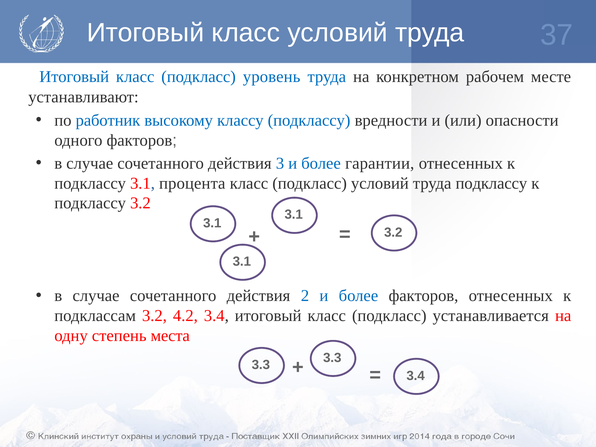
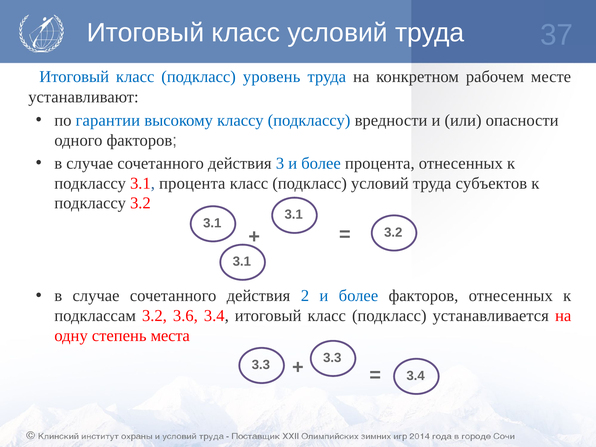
работник: работник -> гарантии
более гарантии: гарантии -> процента
труда подклассу: подклассу -> субъектов
4.2: 4.2 -> 3.6
